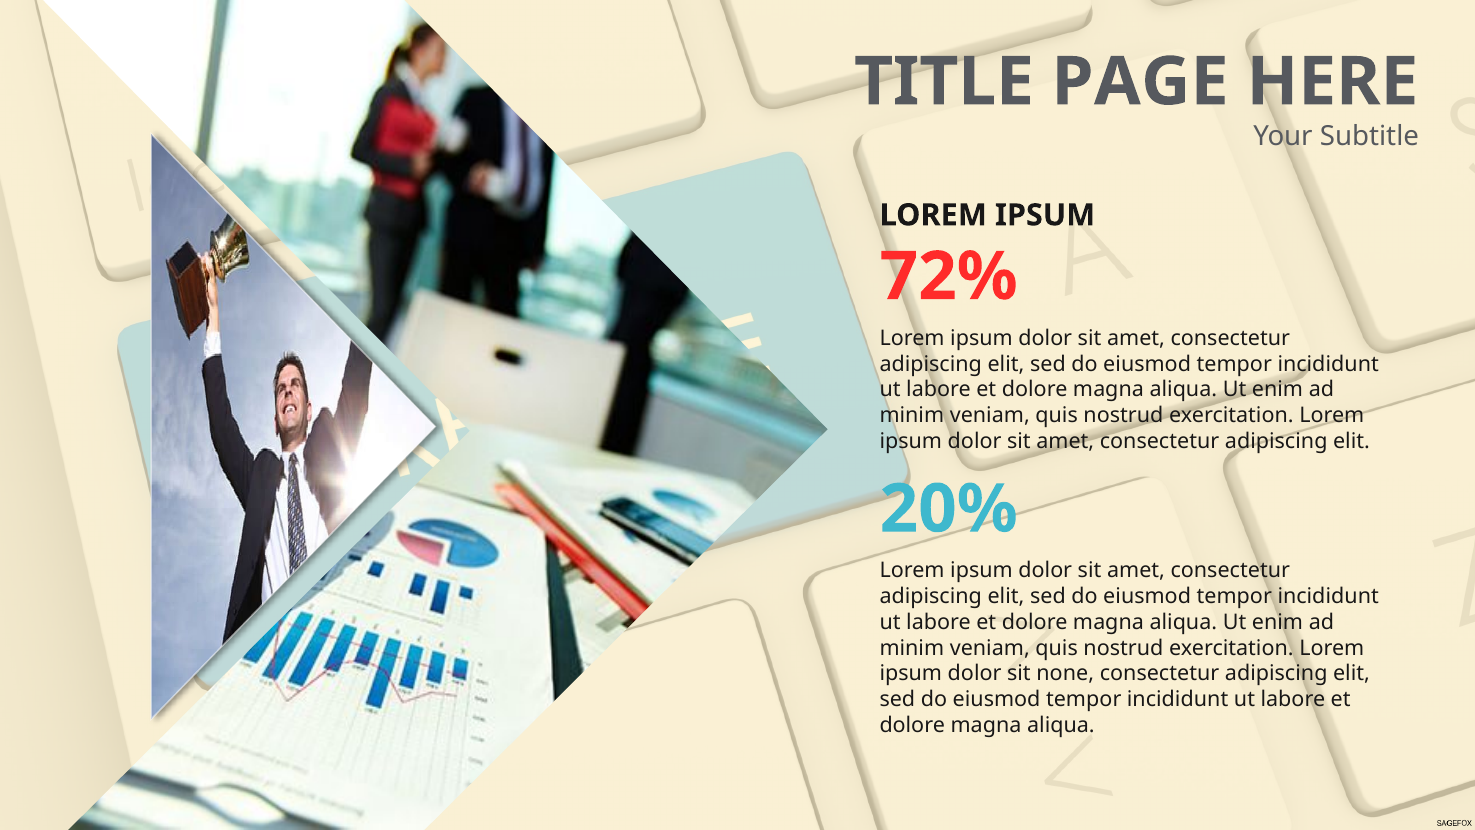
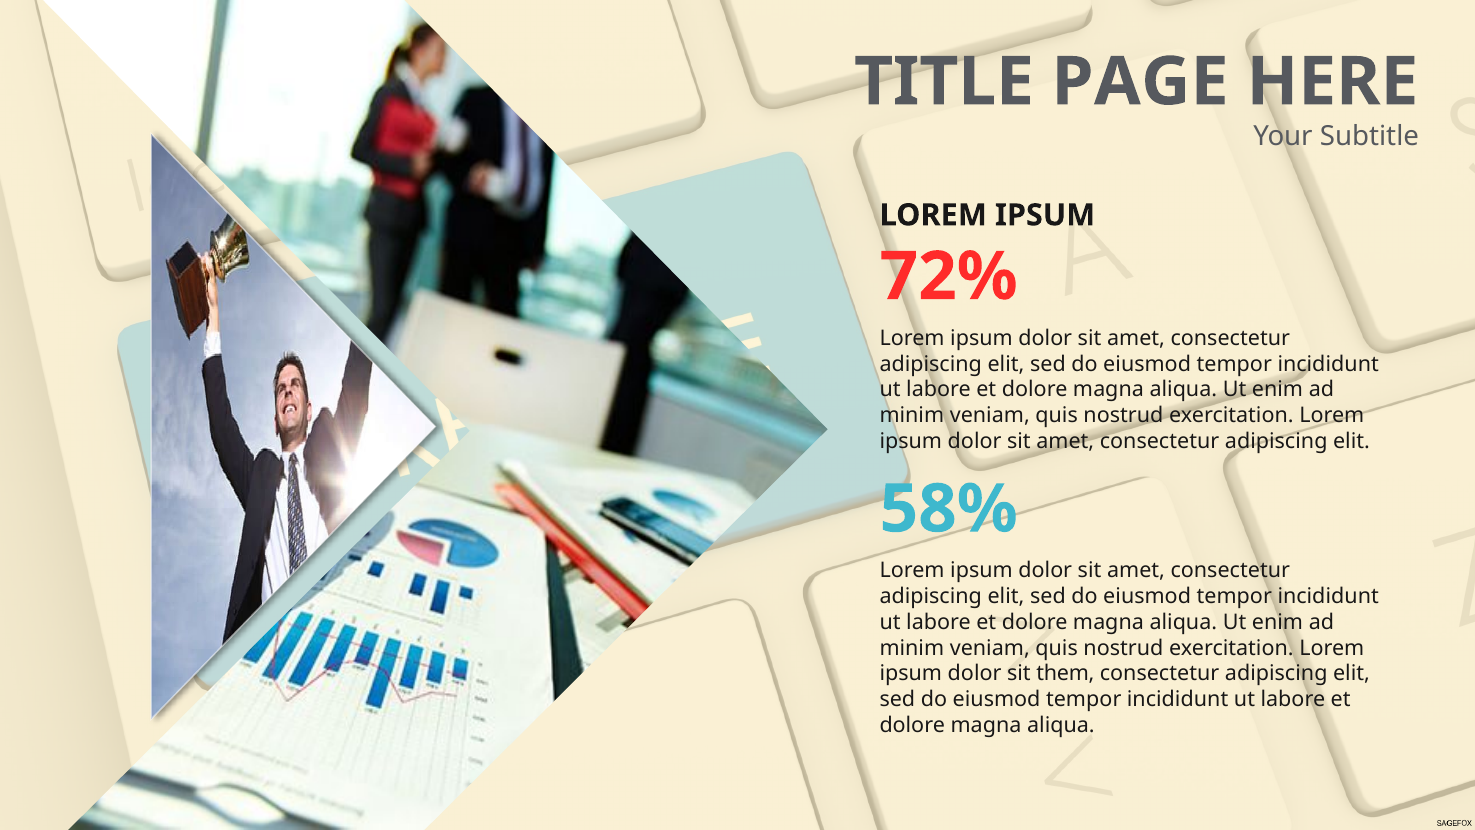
20%: 20% -> 58%
none: none -> them
